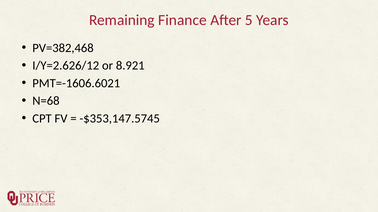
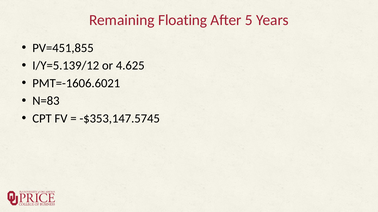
Finance: Finance -> Floating
PV=382,468: PV=382,468 -> PV=451,855
I/Y=2.626/12: I/Y=2.626/12 -> I/Y=5.139/12
8.921: 8.921 -> 4.625
N=68: N=68 -> N=83
